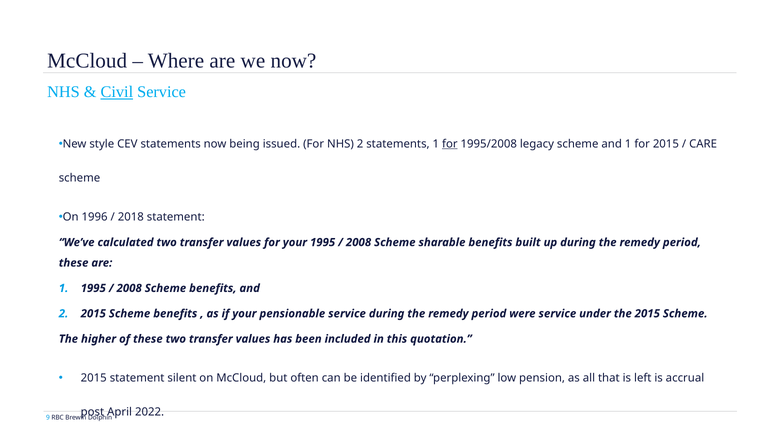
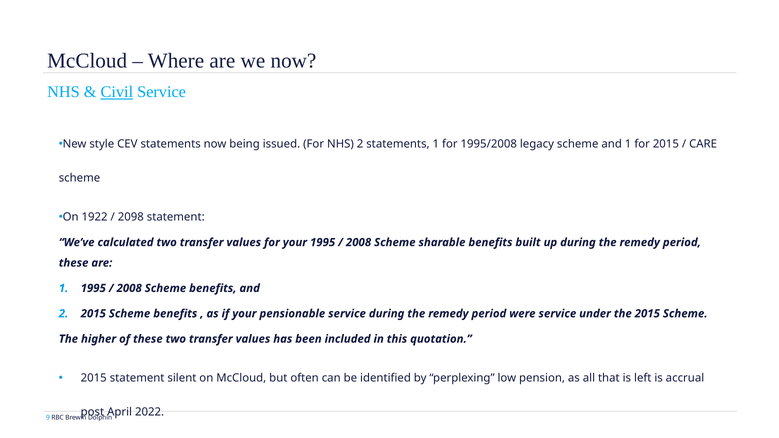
for at (450, 144) underline: present -> none
1996: 1996 -> 1922
2018: 2018 -> 2098
